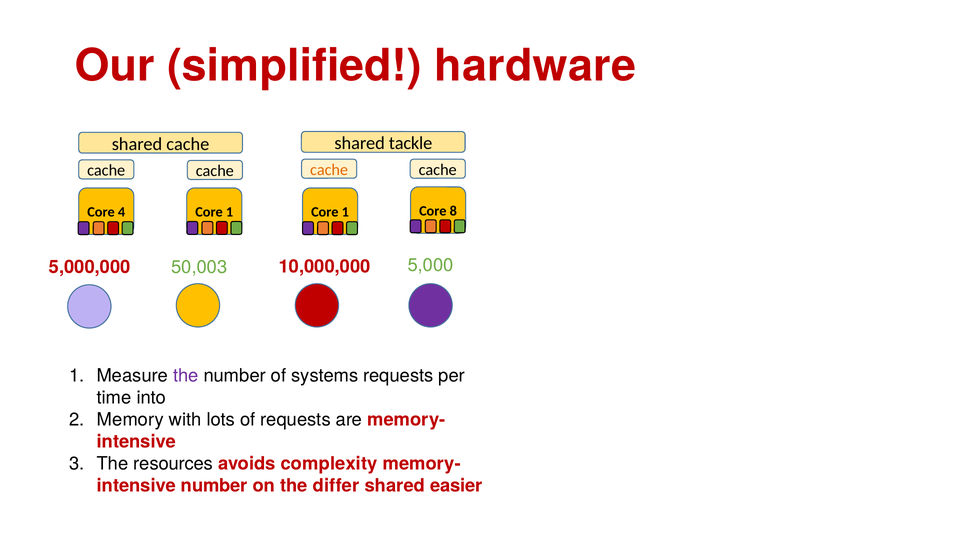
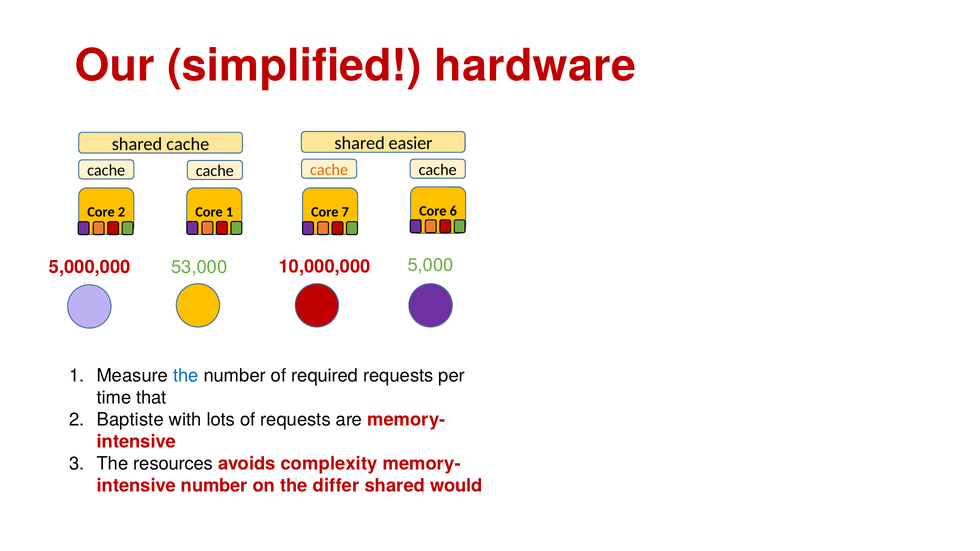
tackle: tackle -> easier
Core 4: 4 -> 2
1 Core 1: 1 -> 7
8: 8 -> 6
50,003: 50,003 -> 53,000
the at (186, 376) colour: purple -> blue
systems: systems -> required
into: into -> that
Memory: Memory -> Baptiste
easier: easier -> would
